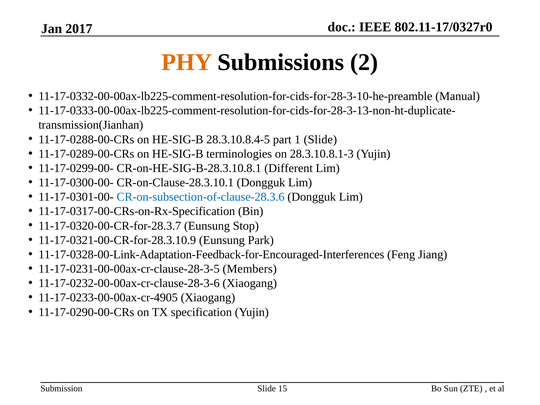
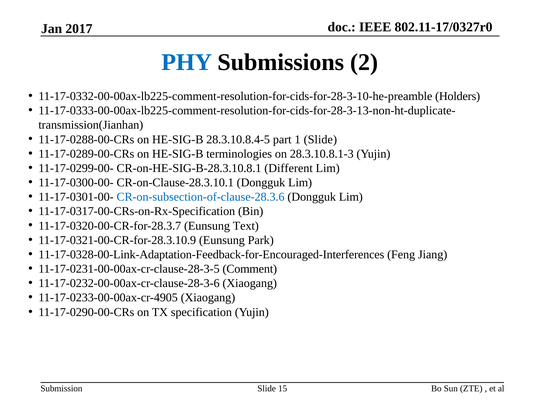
PHY colour: orange -> blue
Manual: Manual -> Holders
Stop: Stop -> Text
Members: Members -> Comment
